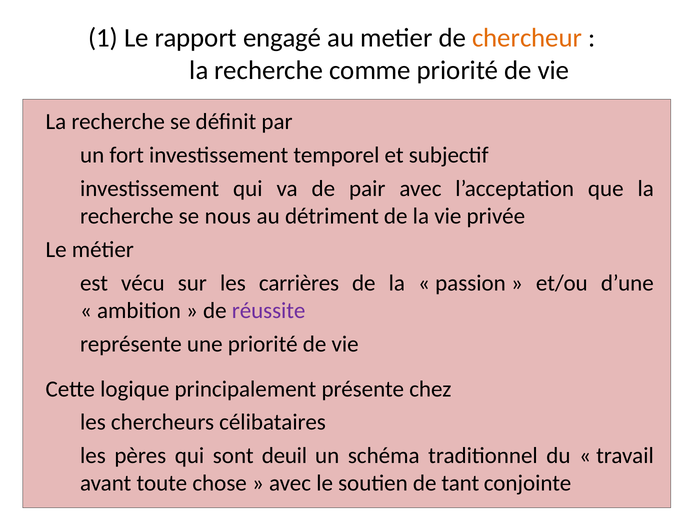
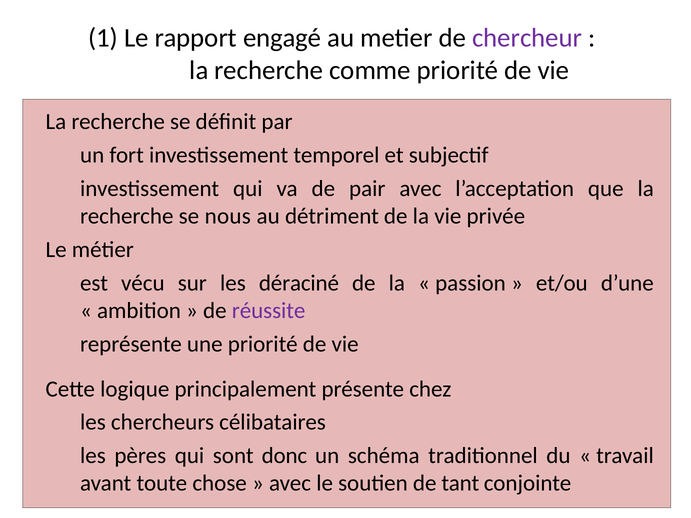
chercheur colour: orange -> purple
carrières: carrières -> déraciné
deuil: deuil -> donc
